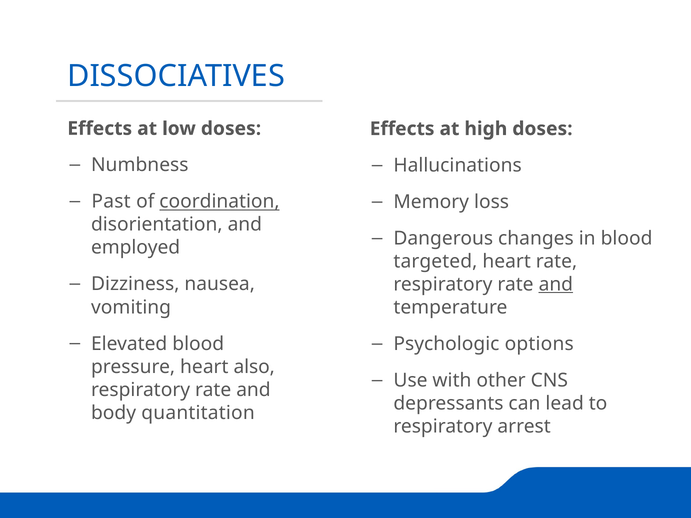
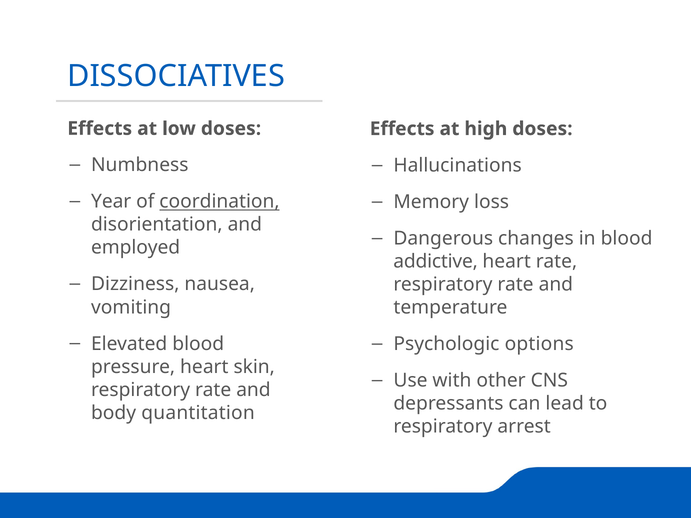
Past: Past -> Year
targeted: targeted -> addictive
and at (556, 285) underline: present -> none
also: also -> skin
